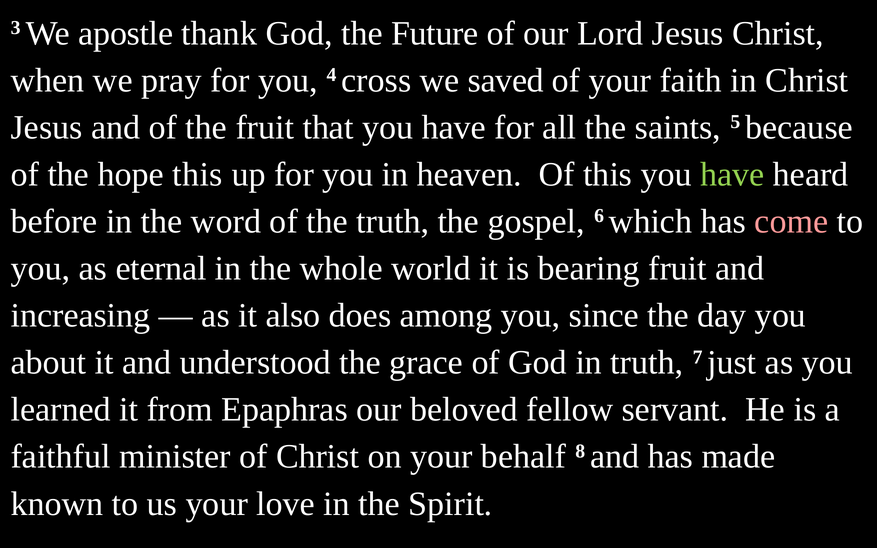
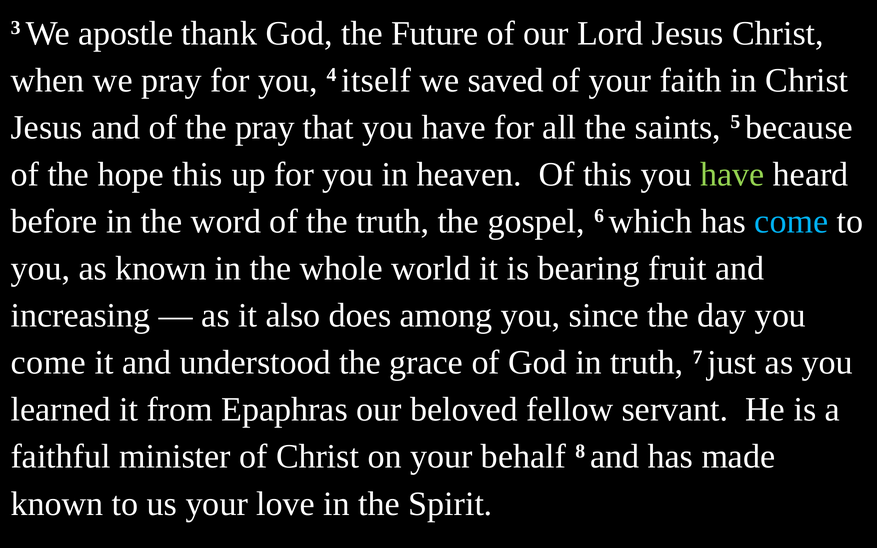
cross: cross -> itself
the fruit: fruit -> pray
come at (791, 222) colour: pink -> light blue
as eternal: eternal -> known
about at (48, 363): about -> come
